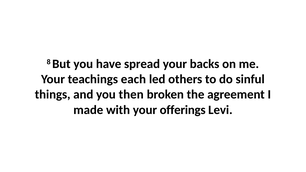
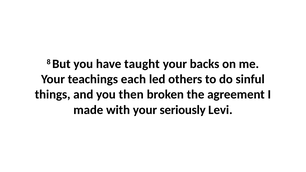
spread: spread -> taught
offerings: offerings -> seriously
